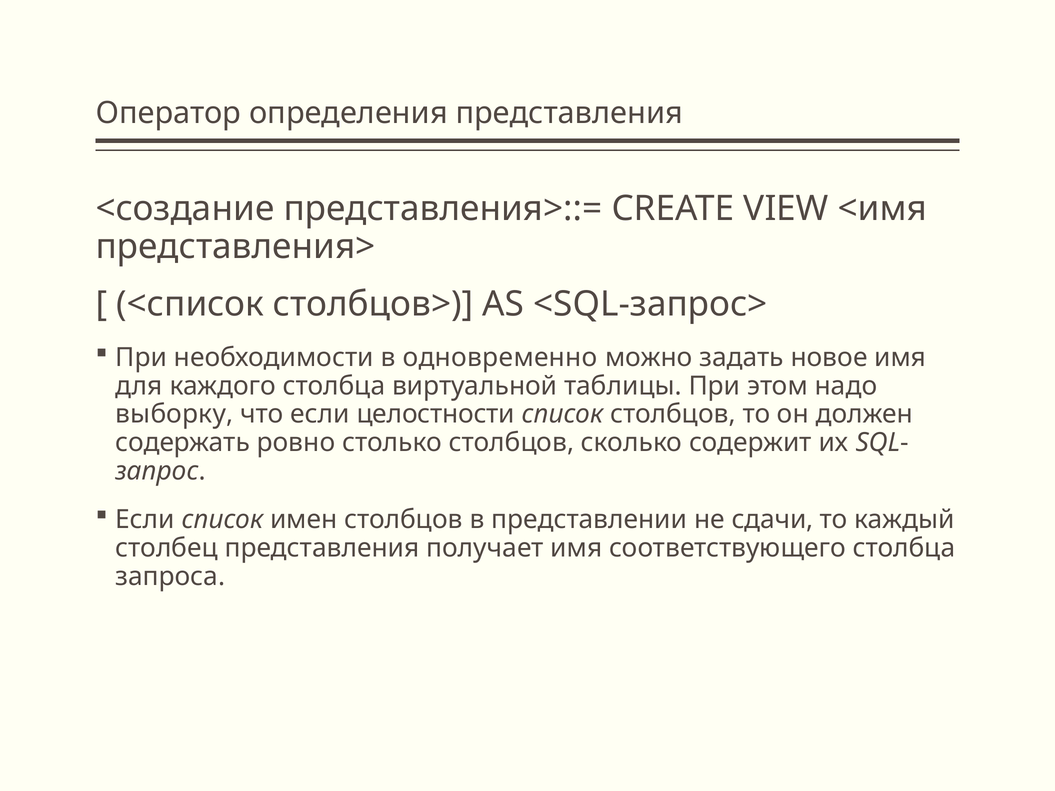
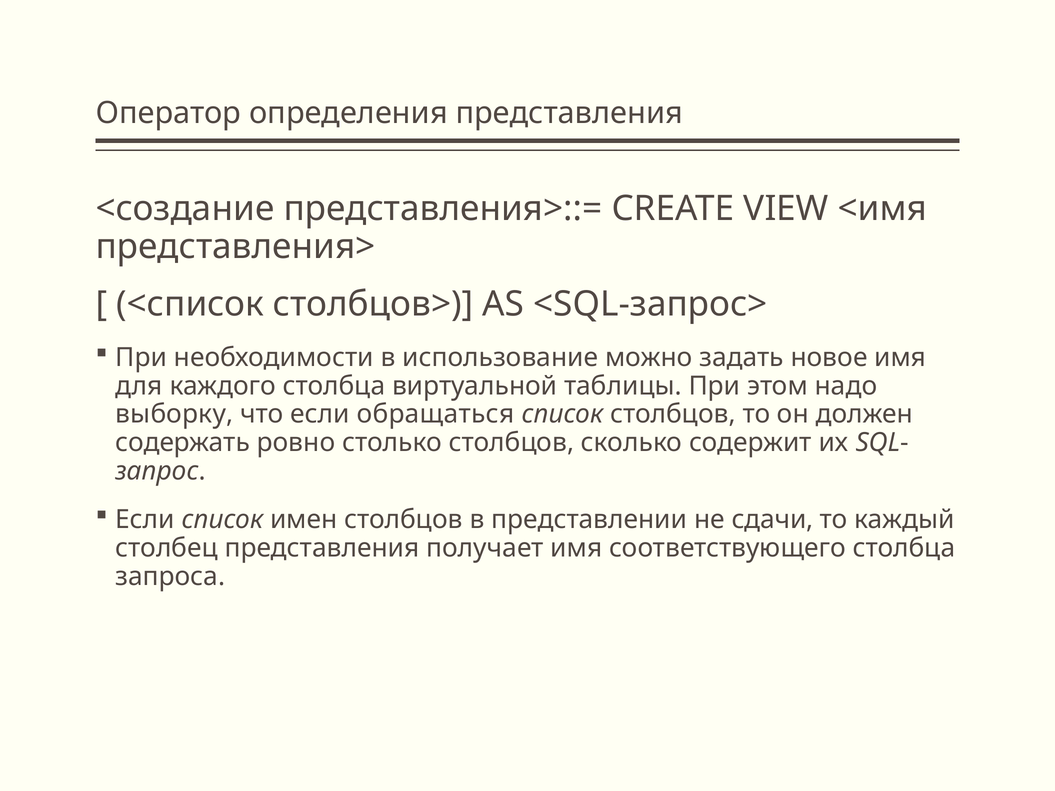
одновременно: одновременно -> использование
целостности: целостности -> обращаться
